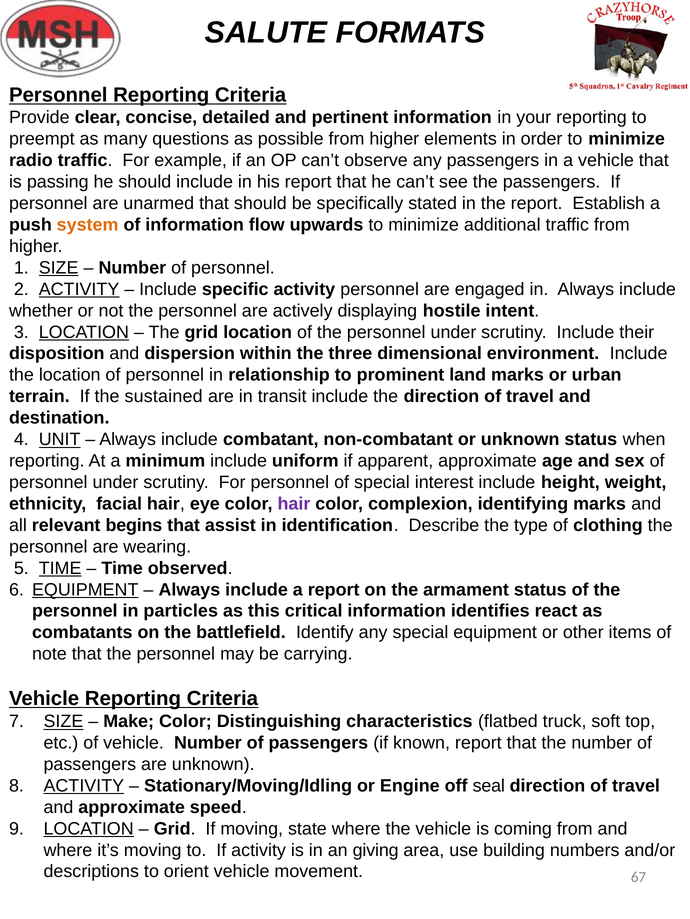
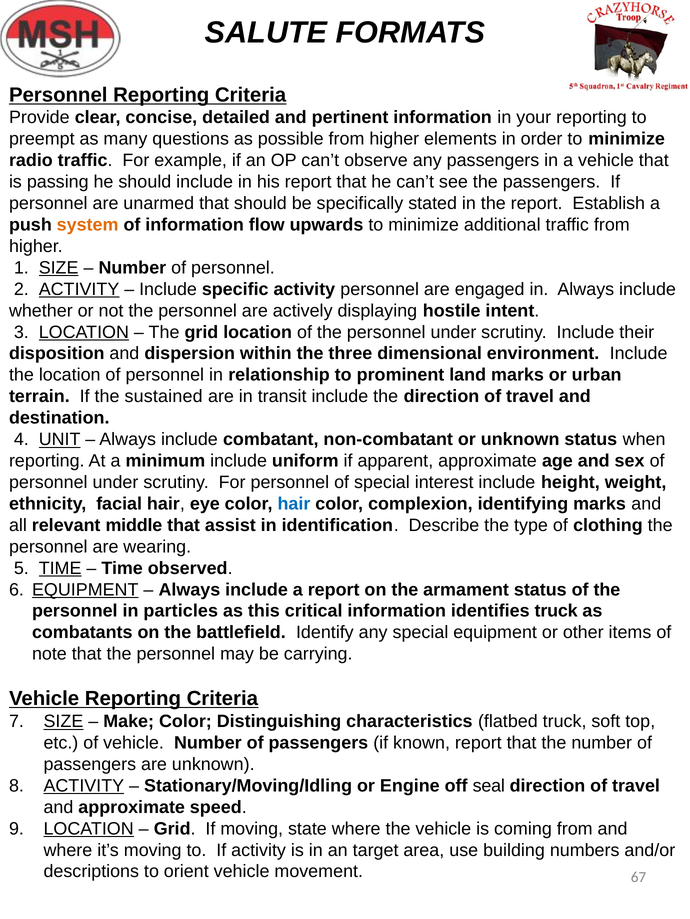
hair at (294, 504) colour: purple -> blue
begins: begins -> middle
identifies react: react -> truck
giving: giving -> target
